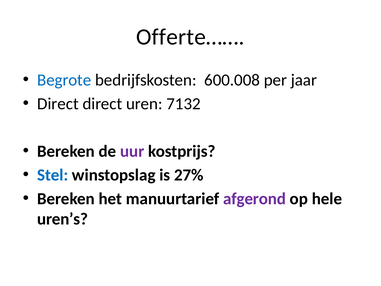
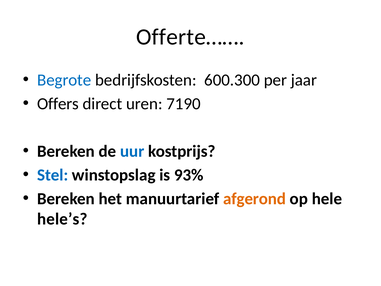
600.008: 600.008 -> 600.300
Direct at (58, 104): Direct -> Offers
7132: 7132 -> 7190
uur colour: purple -> blue
27%: 27% -> 93%
afgerond colour: purple -> orange
uren’s: uren’s -> hele’s
